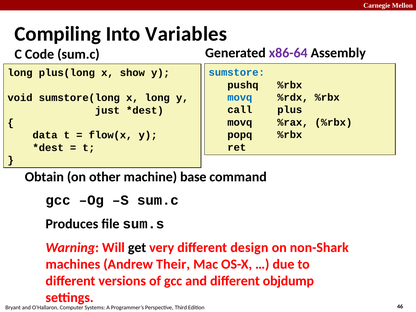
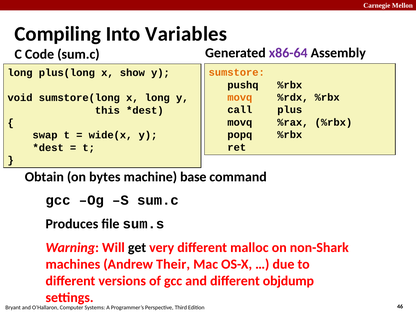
sumstore colour: blue -> orange
movq at (240, 97) colour: blue -> orange
just: just -> this
data: data -> swap
flow(x: flow(x -> wide(x
other: other -> bytes
design: design -> malloc
